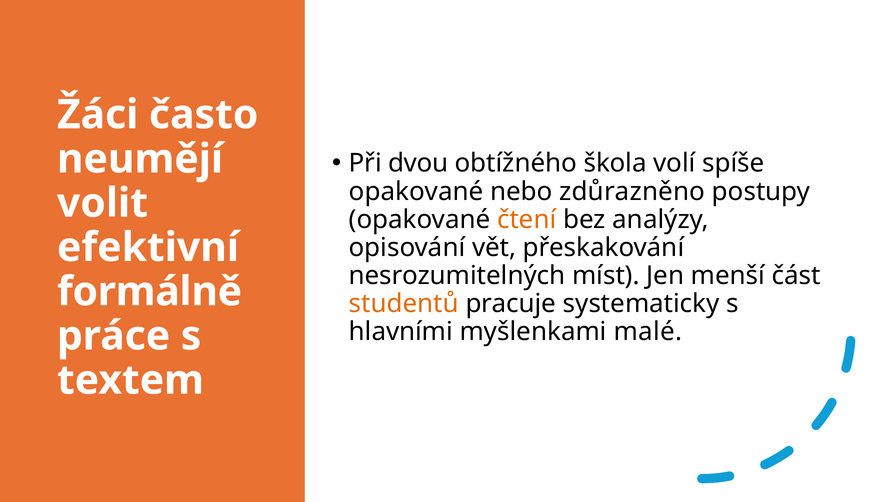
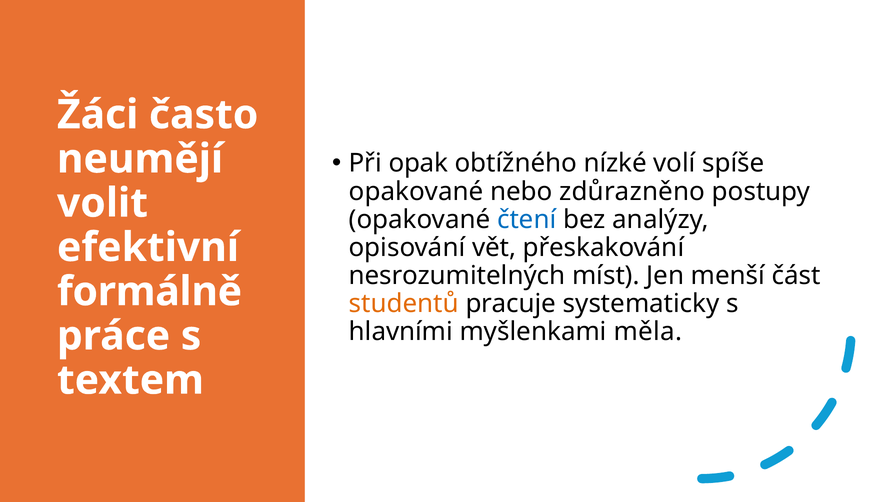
dvou: dvou -> opak
škola: škola -> nízké
čtení colour: orange -> blue
malé: malé -> měla
